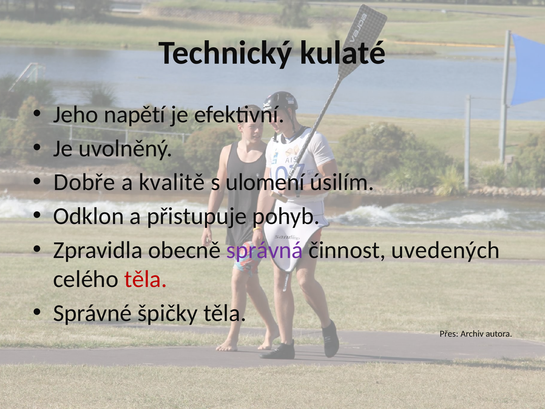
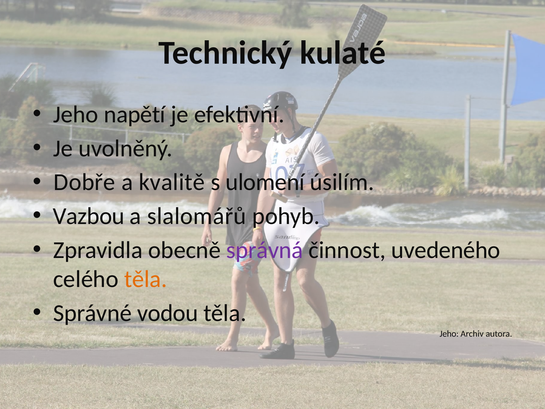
Odklon: Odklon -> Vazbou
přistupuje: přistupuje -> slalomářů
uvedených: uvedených -> uvedeného
těla at (146, 279) colour: red -> orange
špičky: špičky -> vodou
Přes at (449, 334): Přes -> Jeho
